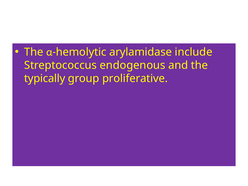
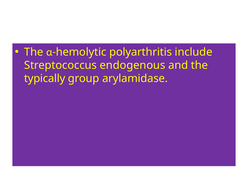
arylamidase: arylamidase -> polyarthritis
proliferative: proliferative -> arylamidase
